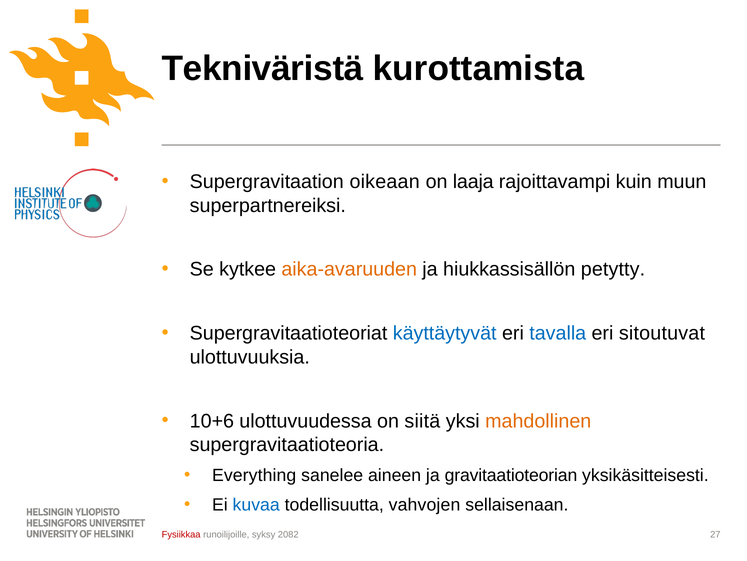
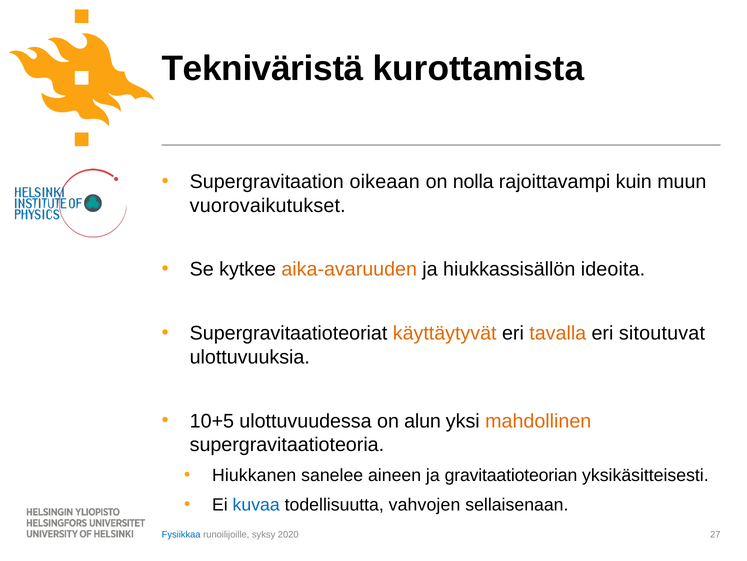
laaja: laaja -> nolla
superpartnereiksi: superpartnereiksi -> vuorovaikutukset
petytty: petytty -> ideoita
käyttäytyvät colour: blue -> orange
tavalla colour: blue -> orange
10+6: 10+6 -> 10+5
siitä: siitä -> alun
Everything: Everything -> Hiukkanen
Fysiikkaa colour: red -> blue
2082: 2082 -> 2020
